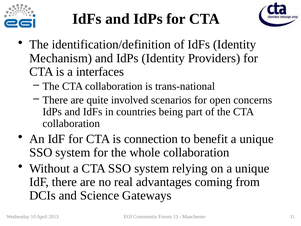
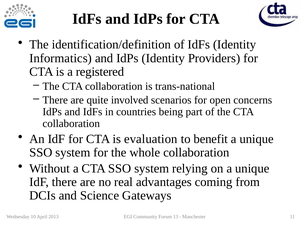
Mechanism: Mechanism -> Informatics
interfaces: interfaces -> registered
connection: connection -> evaluation
